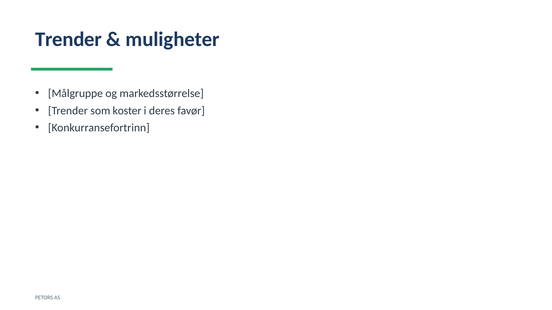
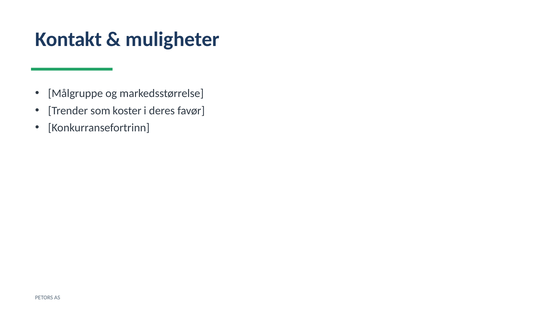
Trender at (68, 39): Trender -> Kontakt
